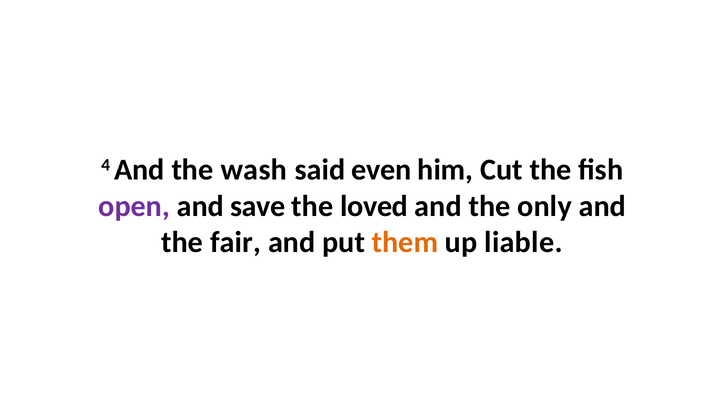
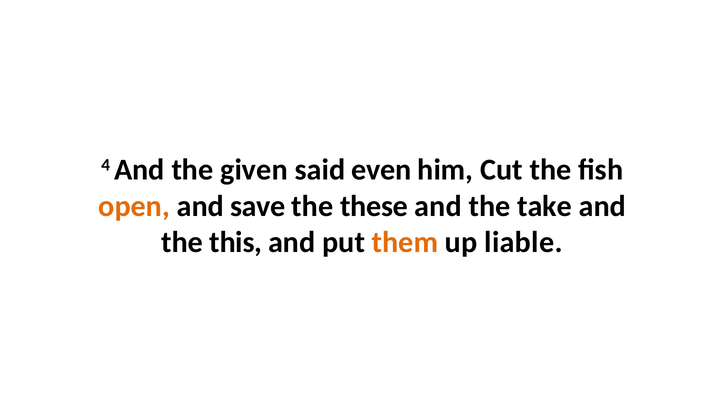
wash: wash -> given
open colour: purple -> orange
loved: loved -> these
only: only -> take
fair: fair -> this
